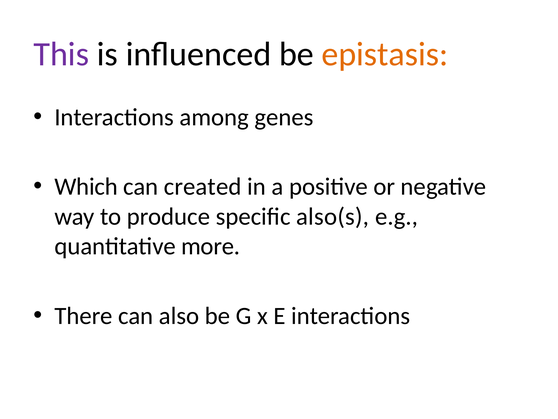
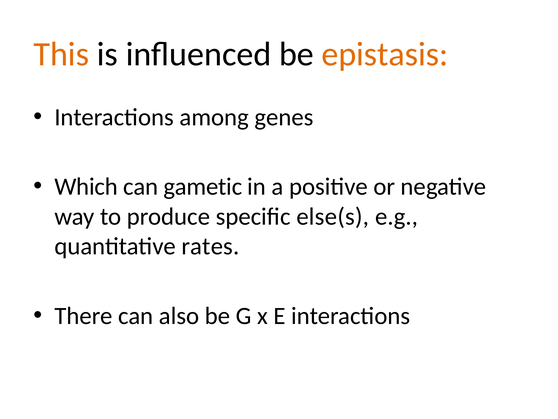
This colour: purple -> orange
created: created -> gametic
also(s: also(s -> else(s
more: more -> rates
